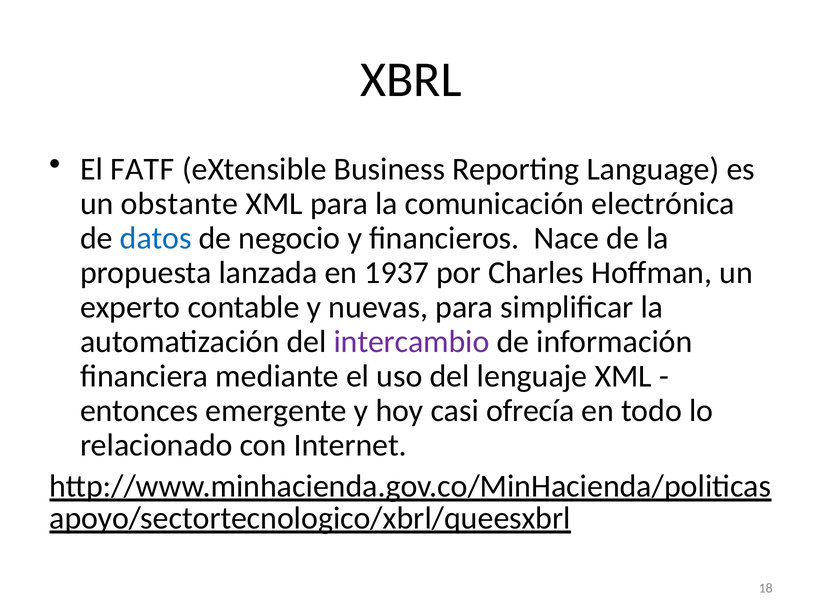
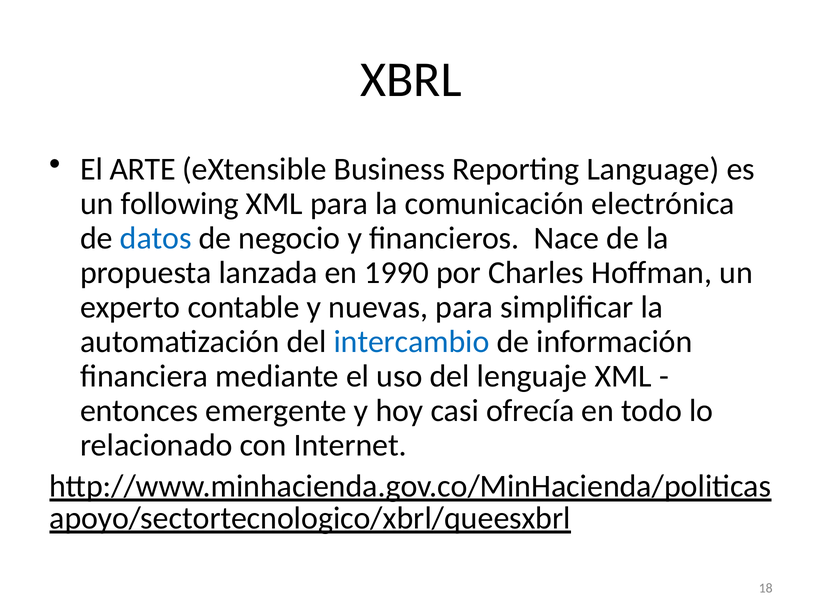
FATF: FATF -> ARTE
obstante: obstante -> following
1937: 1937 -> 1990
intercambio colour: purple -> blue
